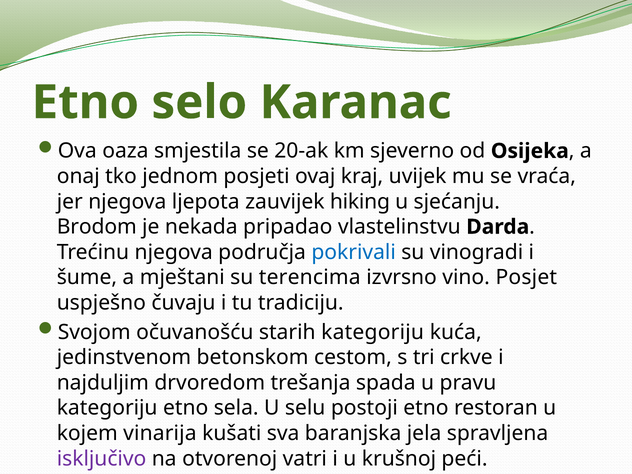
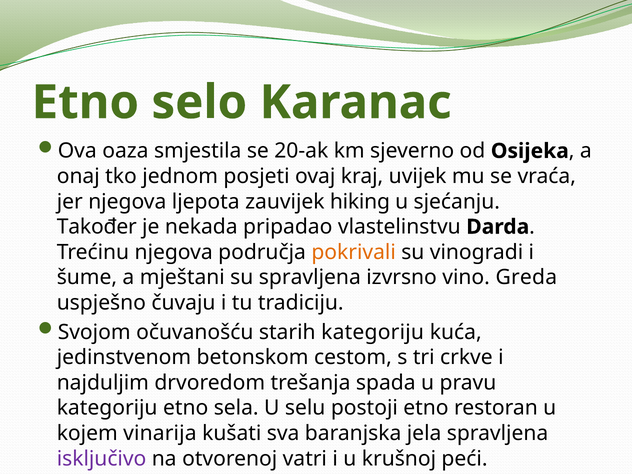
Brodom: Brodom -> Također
pokrivali colour: blue -> orange
su terencima: terencima -> spravljena
Posjet: Posjet -> Greda
